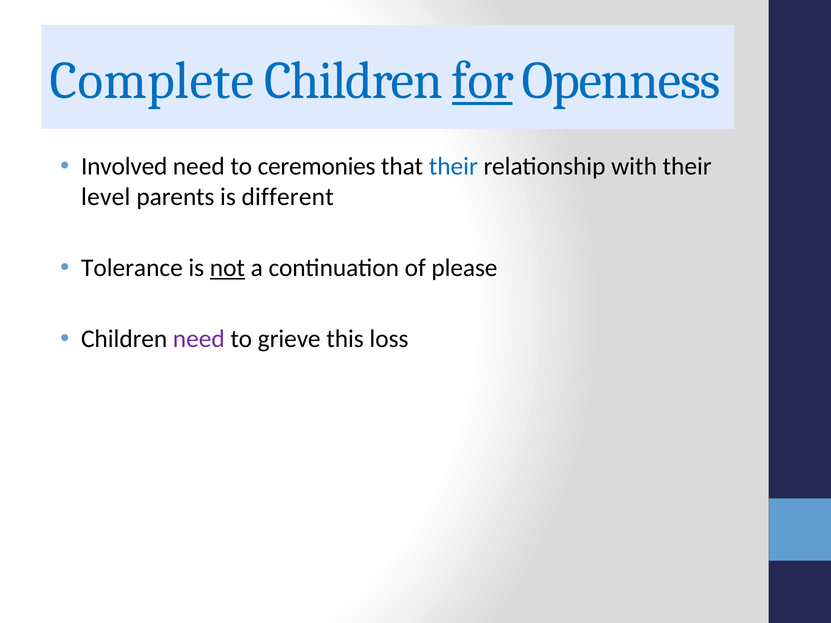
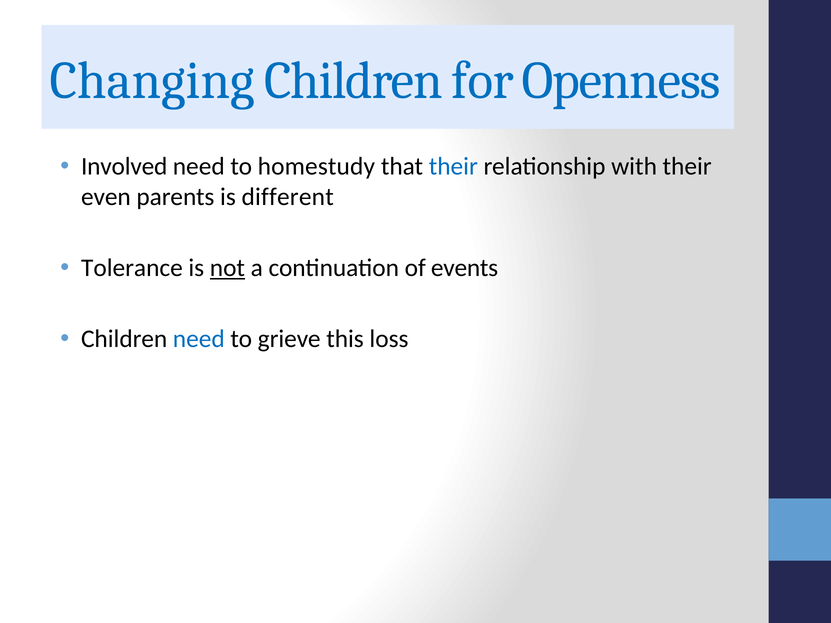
Complete: Complete -> Changing
for underline: present -> none
ceremonies: ceremonies -> homestudy
level: level -> even
please: please -> events
need at (199, 339) colour: purple -> blue
